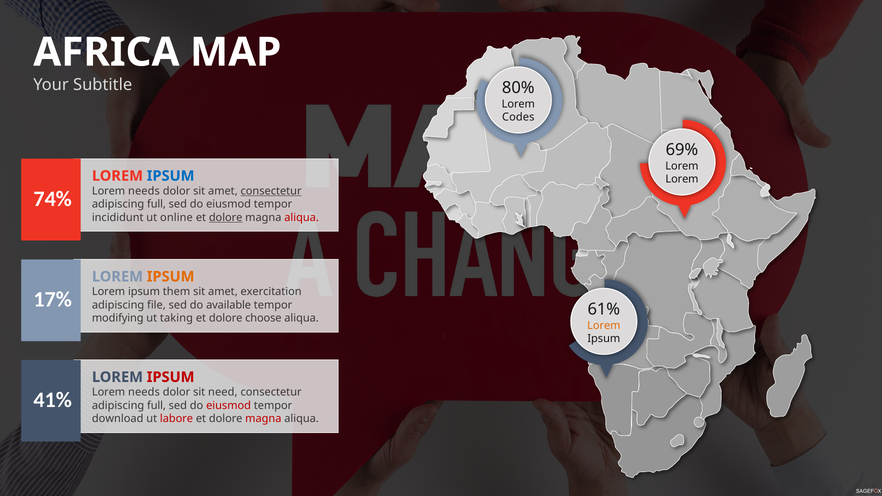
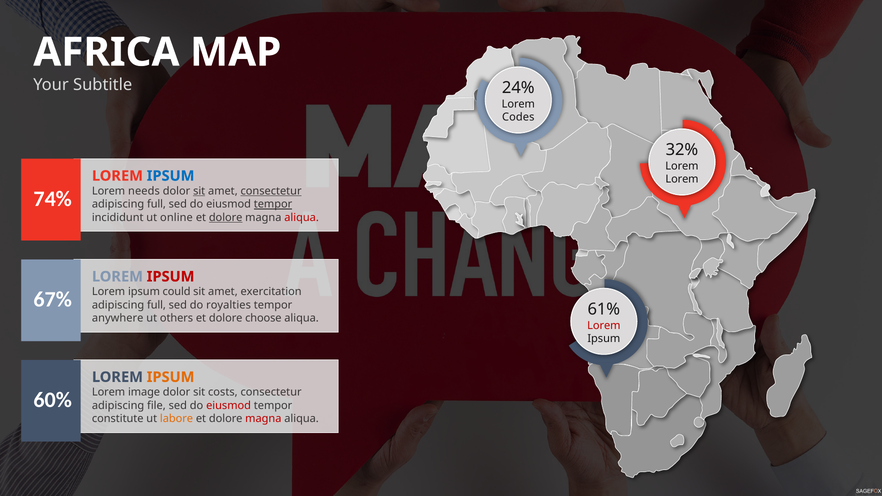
80%: 80% -> 24%
69%: 69% -> 32%
sit at (199, 191) underline: none -> present
tempor at (273, 204) underline: none -> present
IPSUM at (171, 277) colour: orange -> red
them: them -> could
17%: 17% -> 67%
file at (156, 305): file -> full
available: available -> royalties
modifying: modifying -> anywhere
taking: taking -> others
Lorem at (604, 325) colour: orange -> red
IPSUM at (171, 377) colour: red -> orange
needs at (144, 392): needs -> image
need: need -> costs
41%: 41% -> 60%
full at (156, 406): full -> file
download: download -> constitute
labore colour: red -> orange
